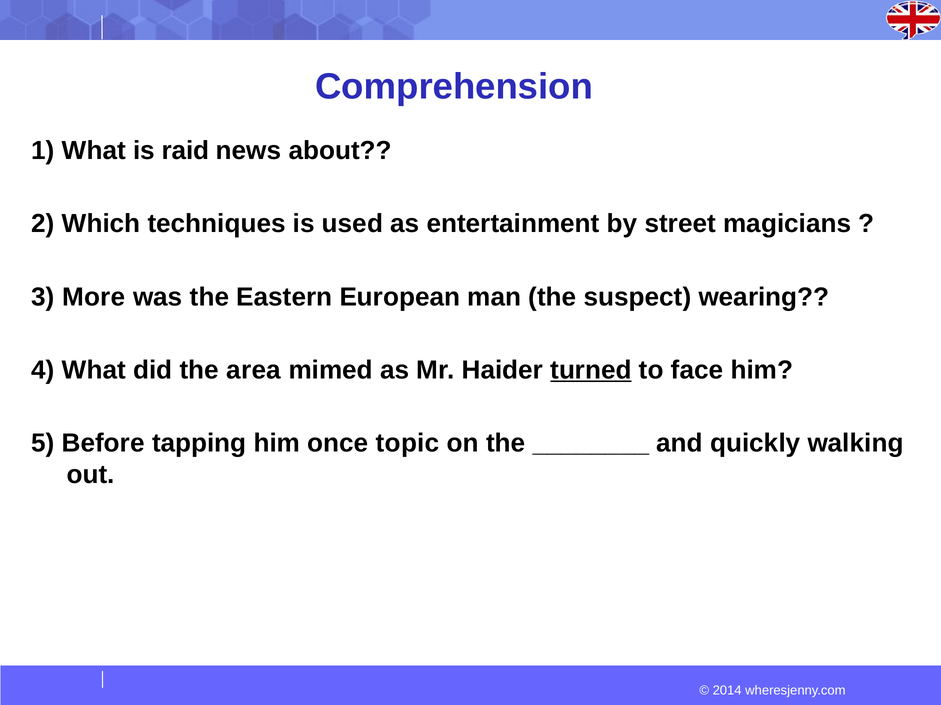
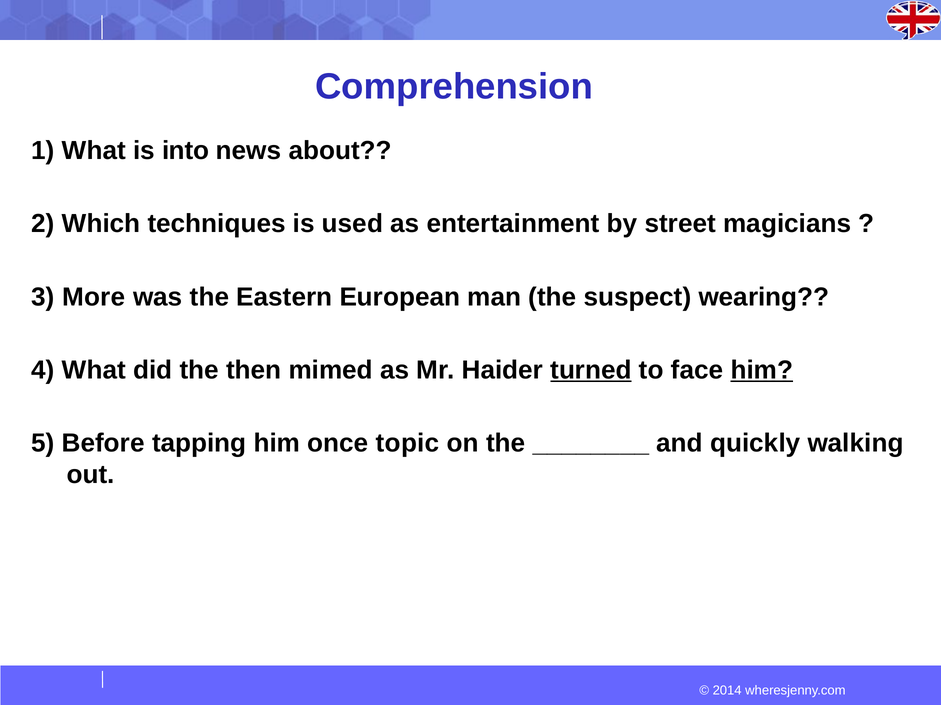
raid: raid -> into
area: area -> then
him at (762, 370) underline: none -> present
